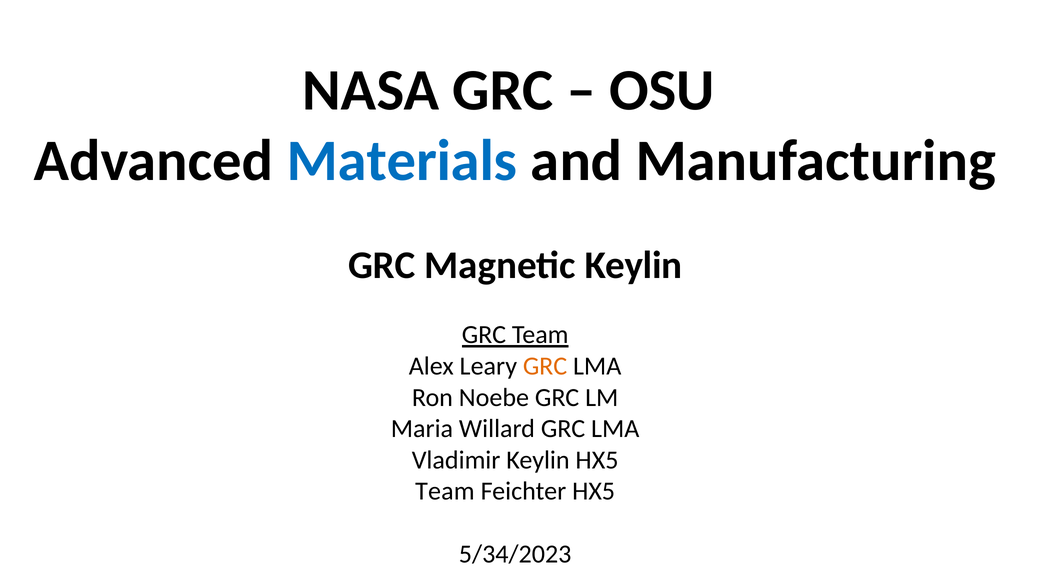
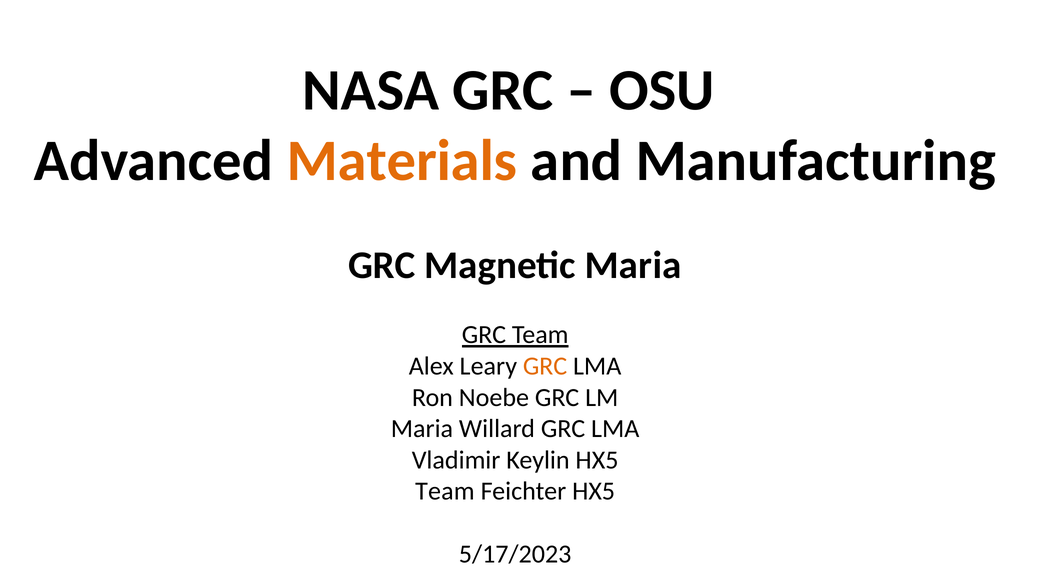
Materials colour: blue -> orange
Magnetic Keylin: Keylin -> Maria
5/34/2023: 5/34/2023 -> 5/17/2023
